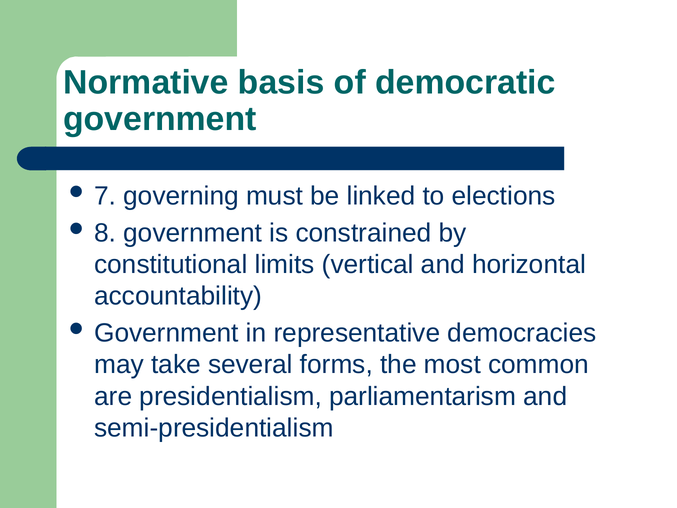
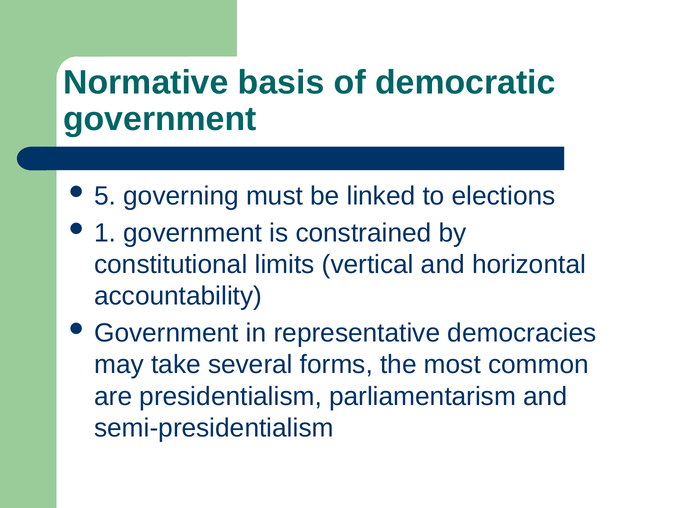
7: 7 -> 5
8: 8 -> 1
